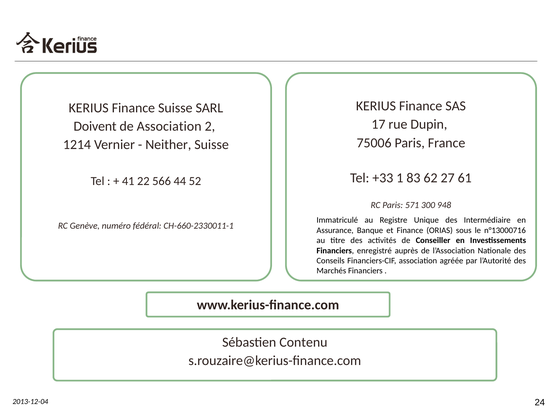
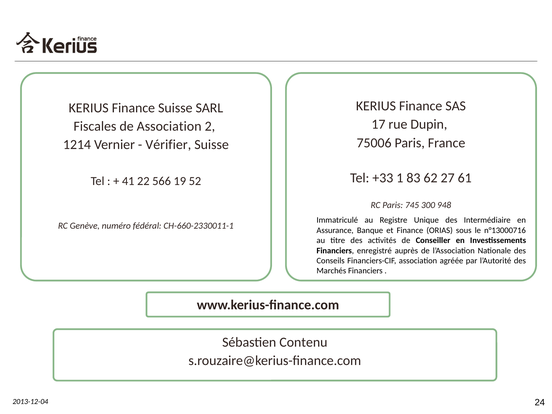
Doivent: Doivent -> Fiscales
Neither: Neither -> Vérifier
44: 44 -> 19
571: 571 -> 745
